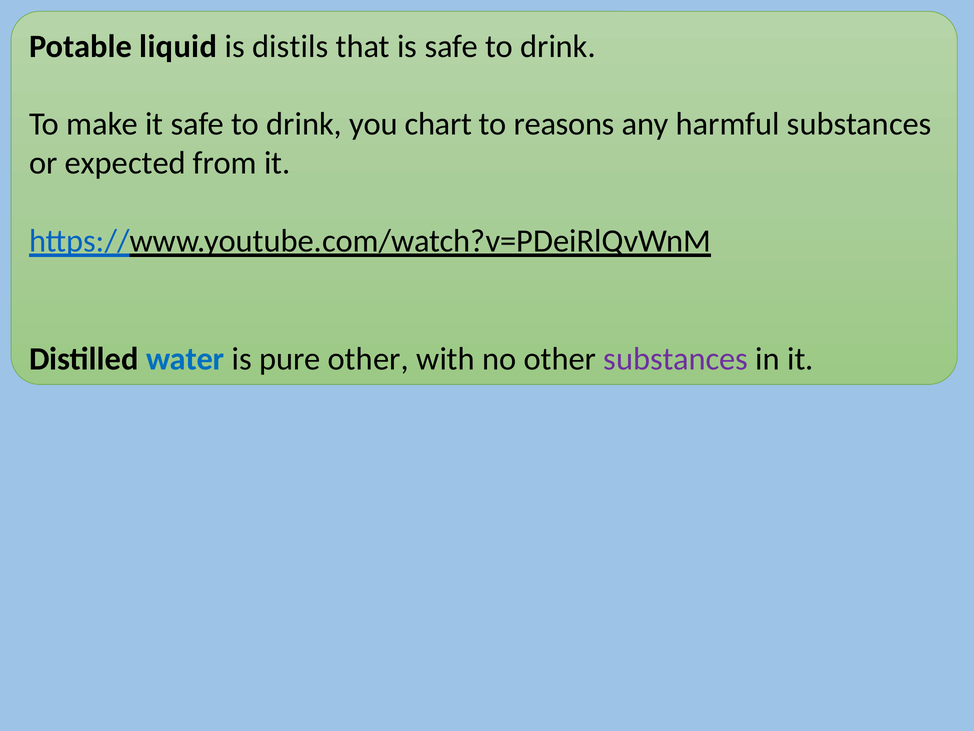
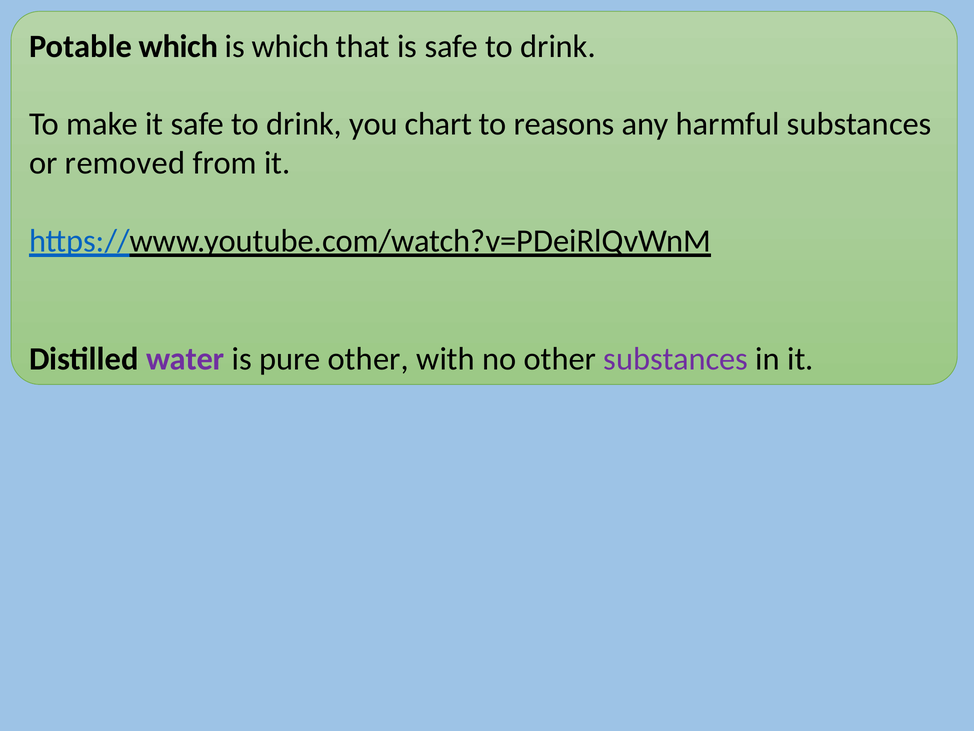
Potable liquid: liquid -> which
is distils: distils -> which
expected: expected -> removed
water colour: blue -> purple
